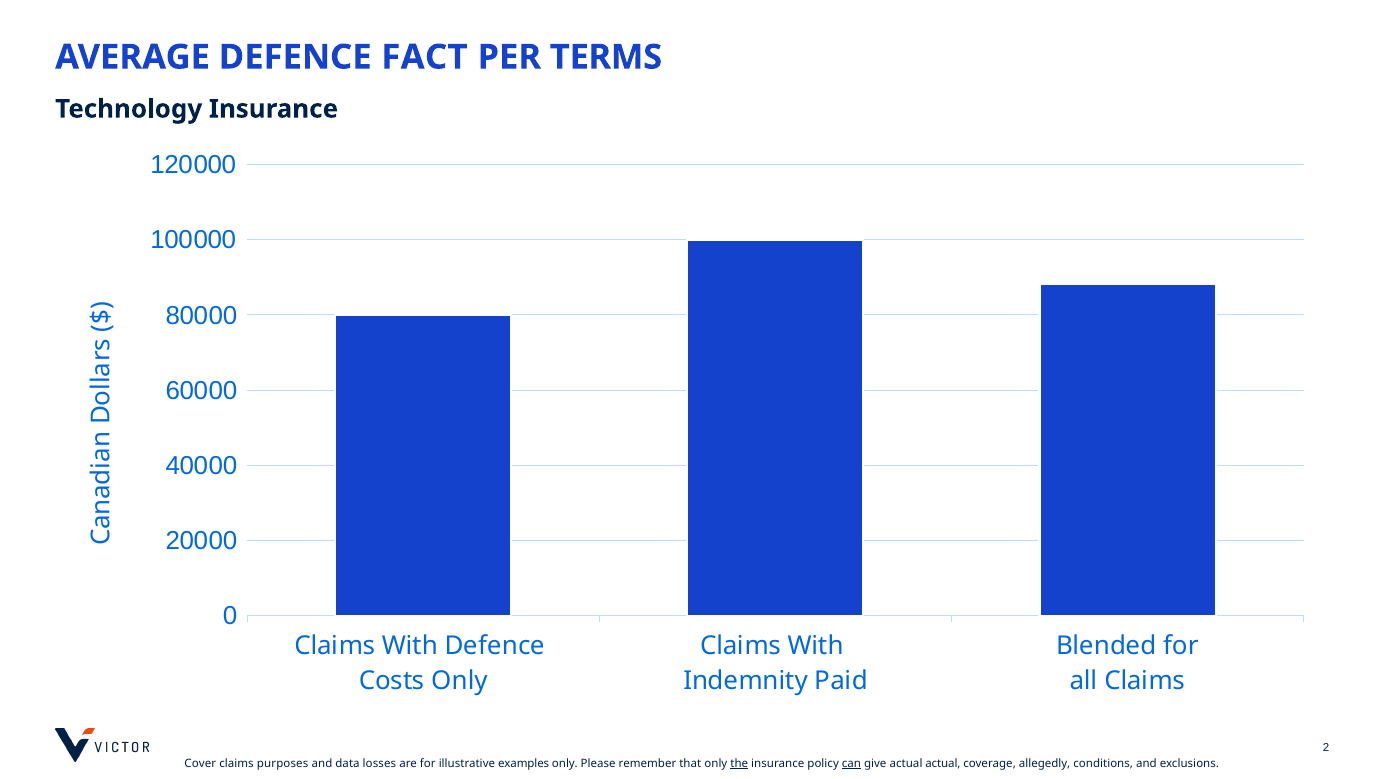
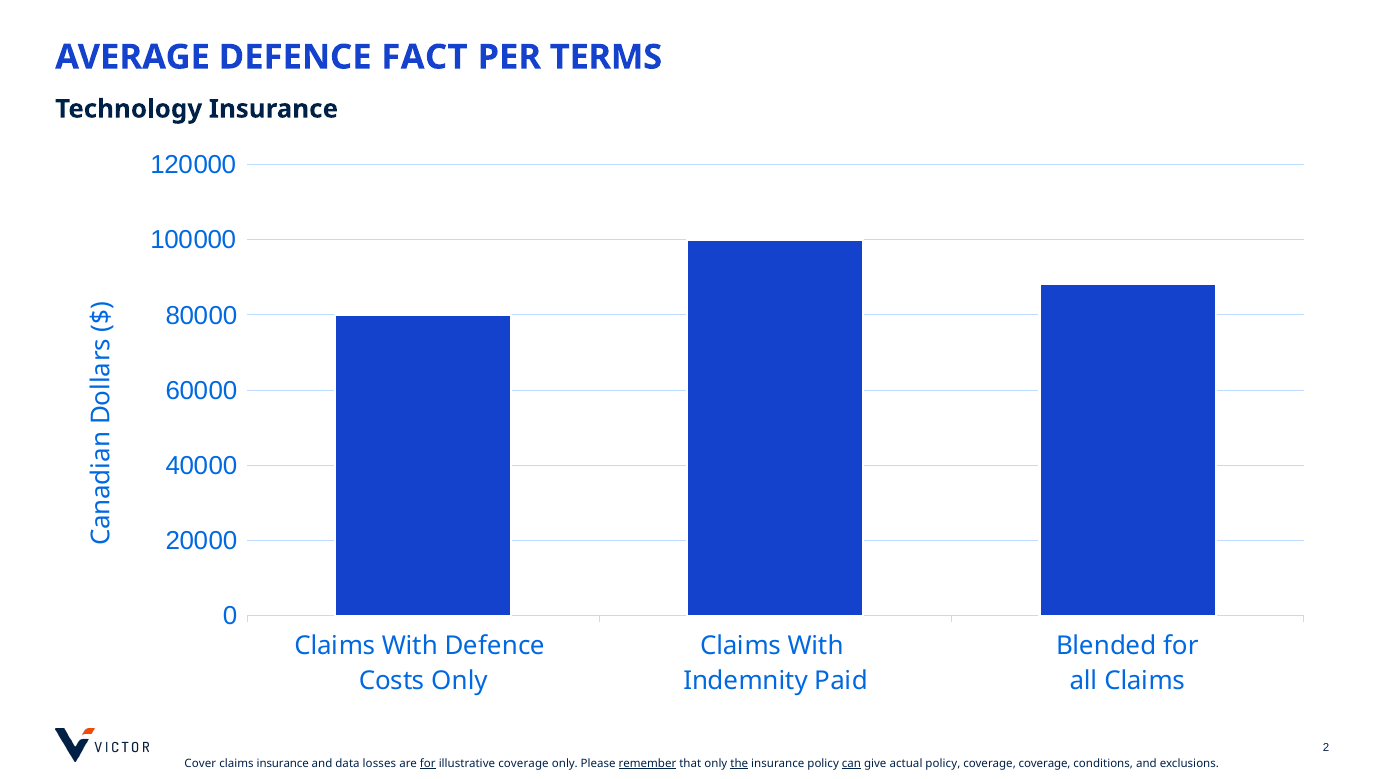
claims purposes: purposes -> insurance
for at (428, 763) underline: none -> present
illustrative examples: examples -> coverage
remember underline: none -> present
actual actual: actual -> policy
coverage allegedly: allegedly -> coverage
